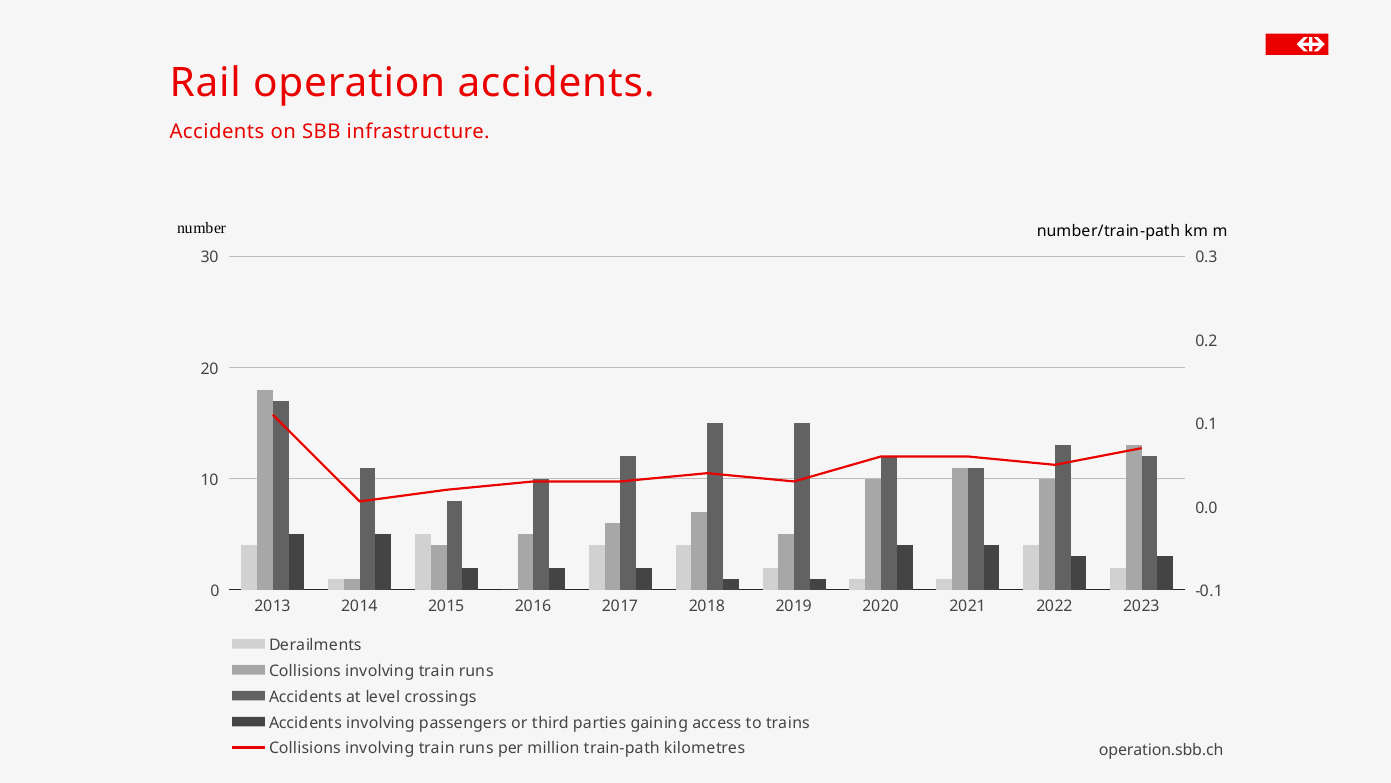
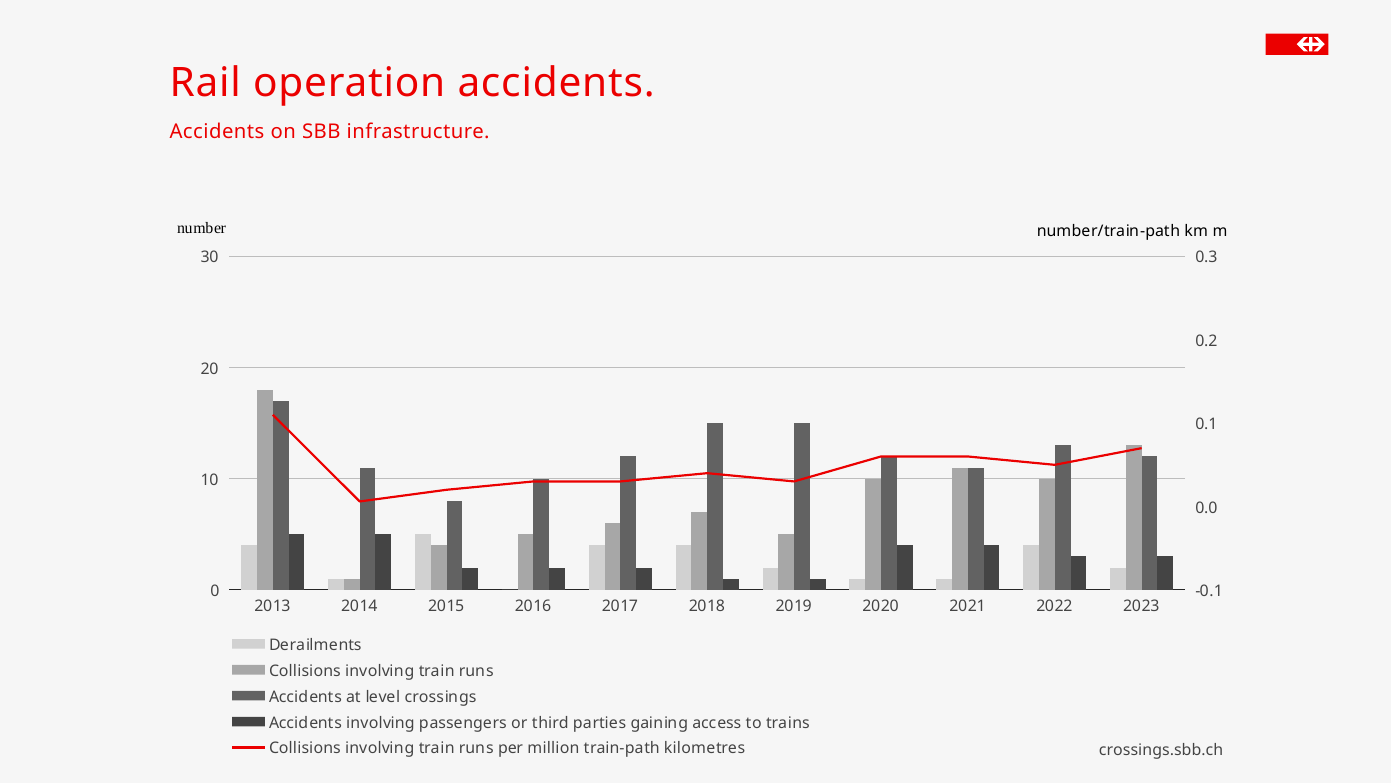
operation.sbb.ch: operation.sbb.ch -> crossings.sbb.ch
